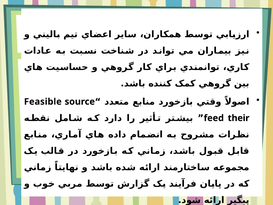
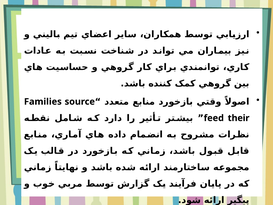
Feasible: Feasible -> Families
